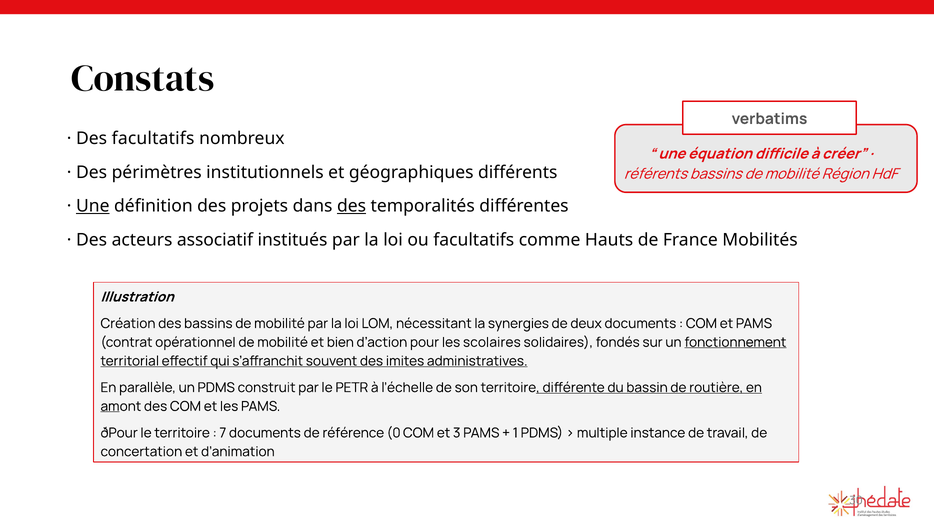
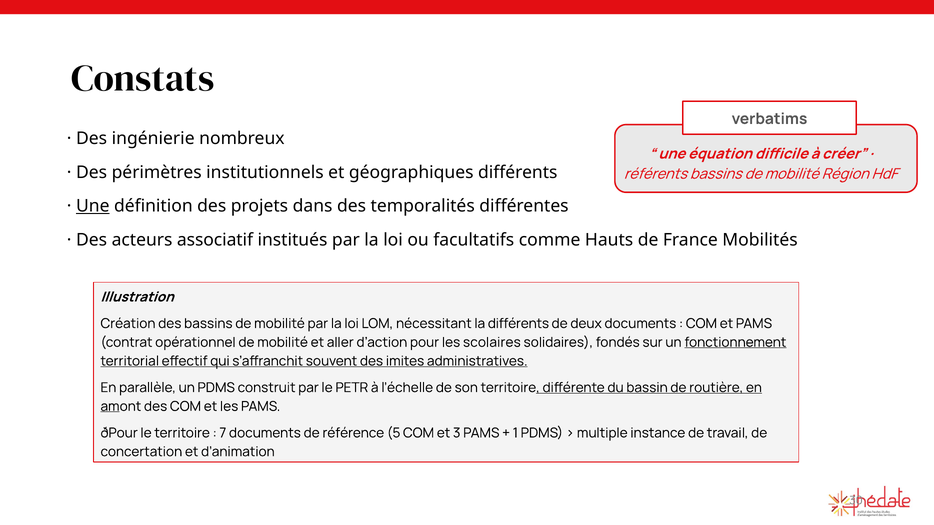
Des facultatifs: facultatifs -> ingénierie
des at (352, 206) underline: present -> none
la synergies: synergies -> différents
bien: bien -> aller
0: 0 -> 5
